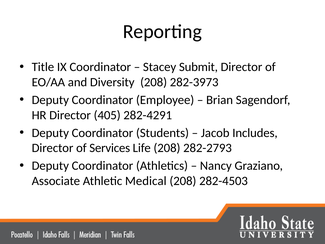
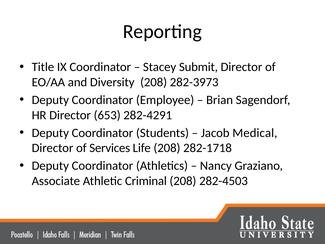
405: 405 -> 653
Includes: Includes -> Medical
282-2793: 282-2793 -> 282-1718
Medical: Medical -> Criminal
